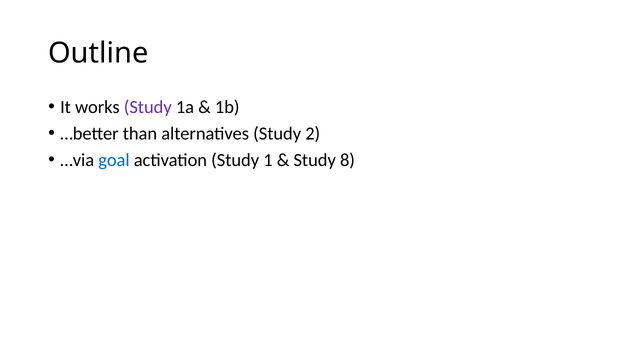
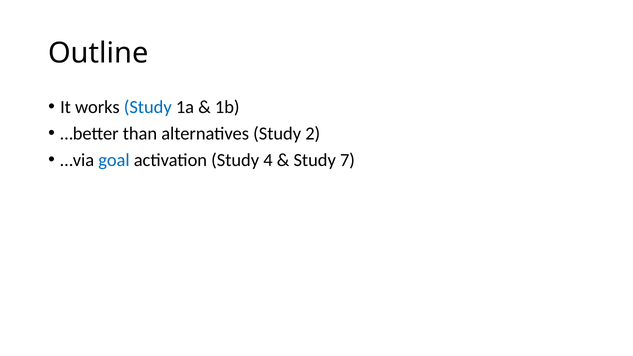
Study at (148, 107) colour: purple -> blue
1: 1 -> 4
8: 8 -> 7
